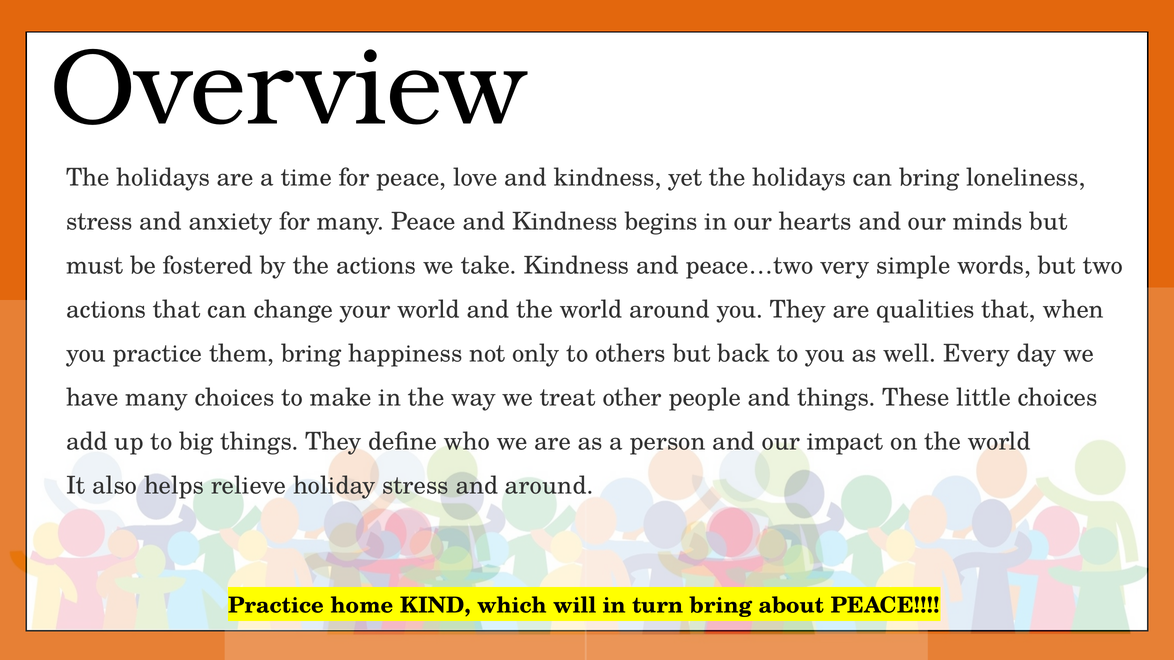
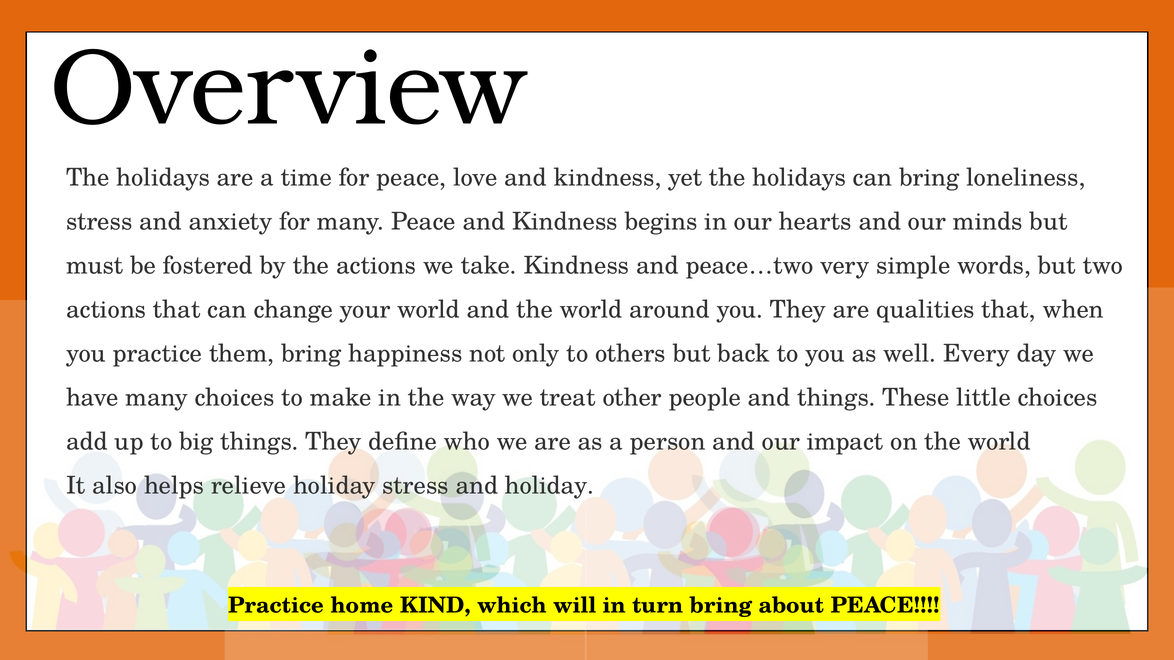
and around: around -> holiday
